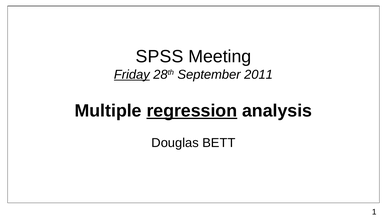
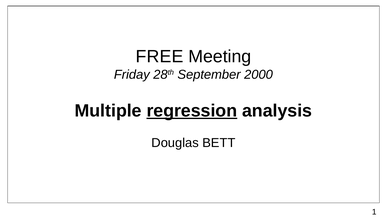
SPSS: SPSS -> FREE
Friday underline: present -> none
2011: 2011 -> 2000
